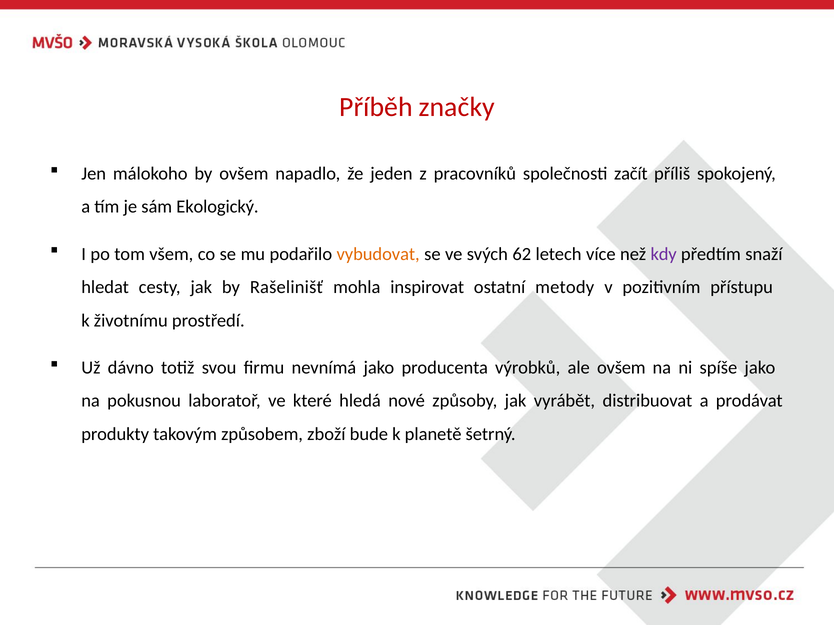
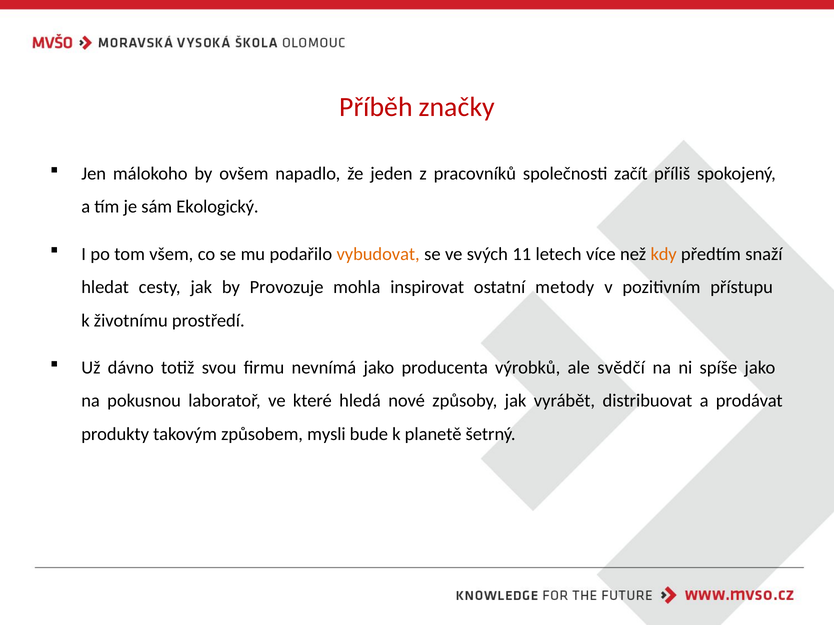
62: 62 -> 11
kdy colour: purple -> orange
Rašelinišť: Rašelinišť -> Provozuje
ale ovšem: ovšem -> svědčí
zboží: zboží -> mysli
